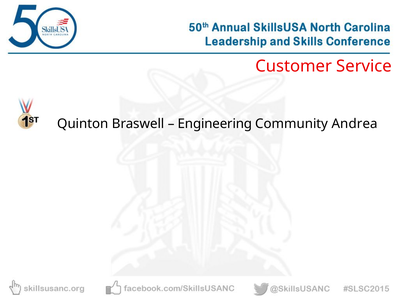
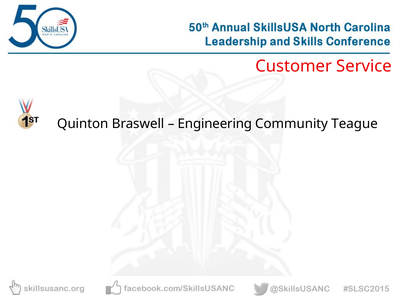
Andrea: Andrea -> Teague
